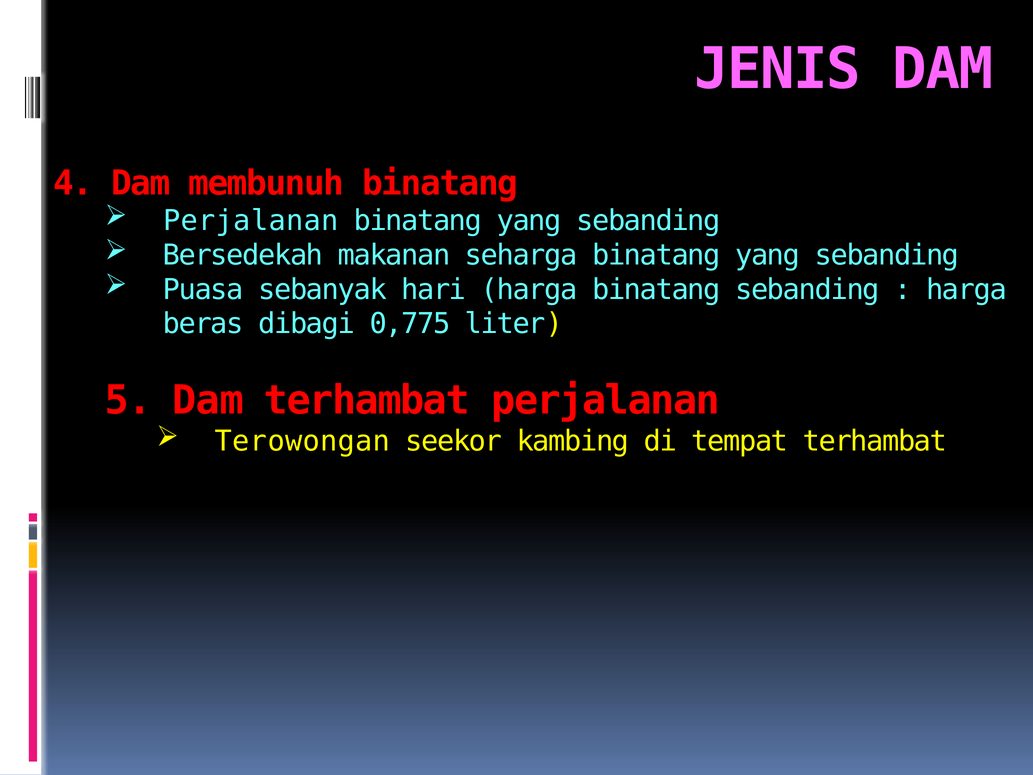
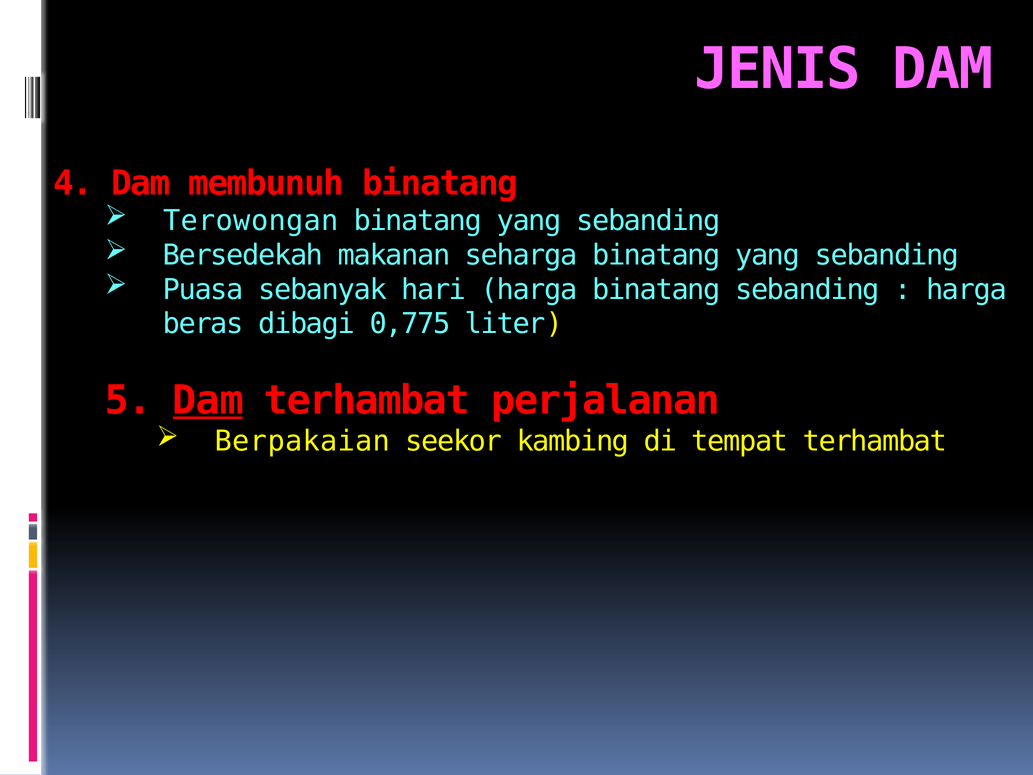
Perjalanan at (251, 221): Perjalanan -> Terowongan
Dam at (208, 400) underline: none -> present
Terowongan: Terowongan -> Berpakaian
